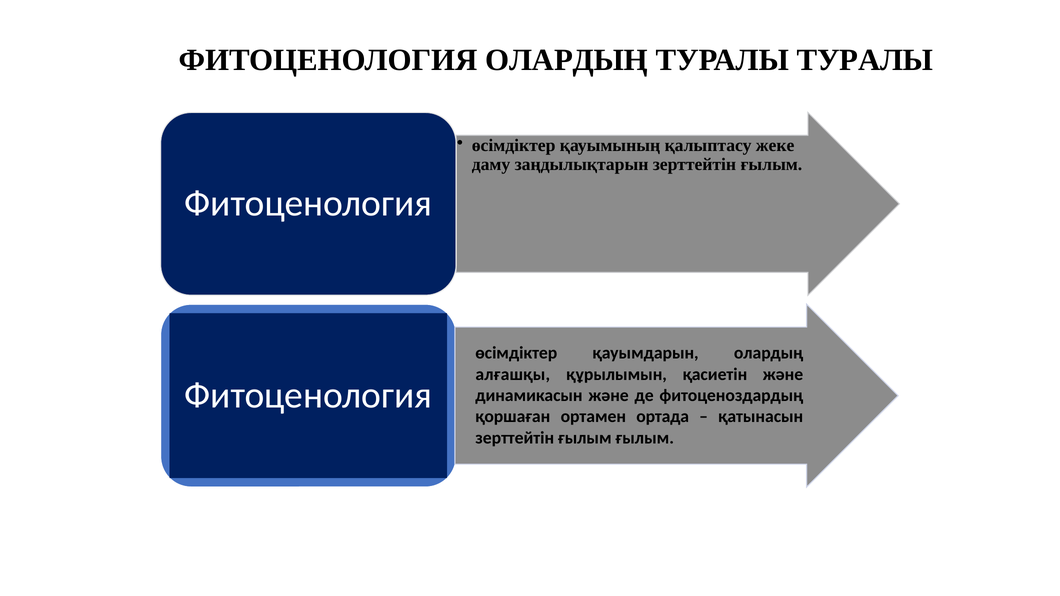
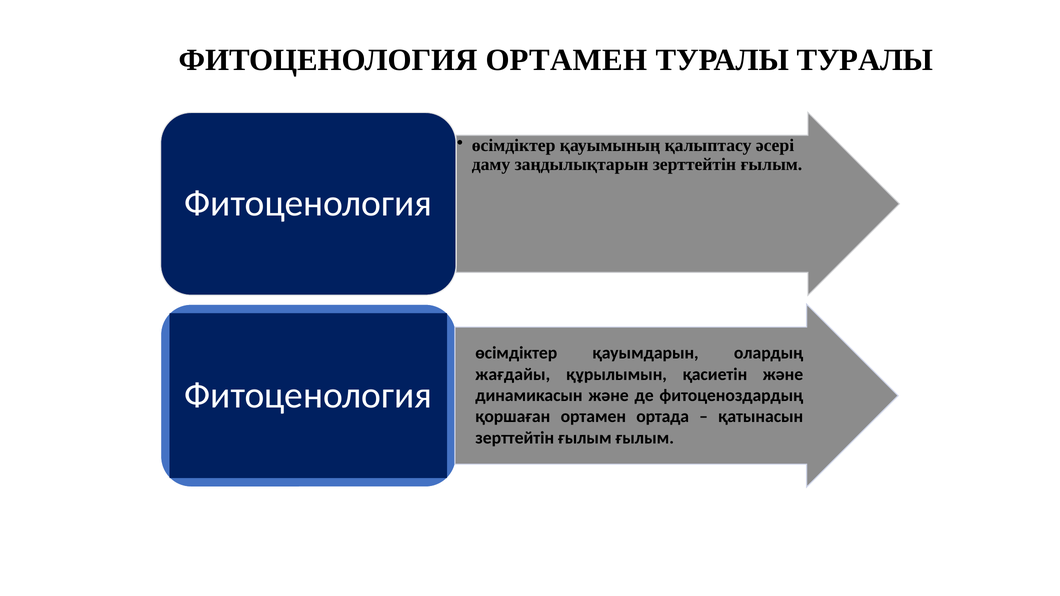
ФИТОЦЕНОЛОГИЯ ОЛАРДЫҢ: ОЛАРДЫҢ -> ОРТАМЕН
жеке: жеке -> әсері
алғашқы: алғашқы -> жағдайы
